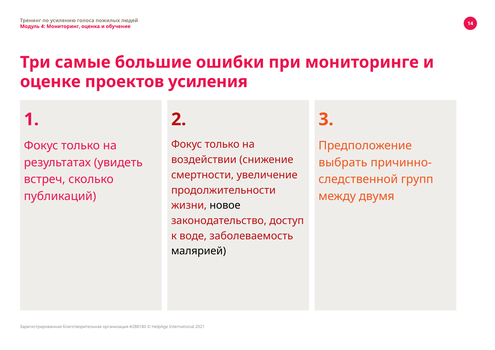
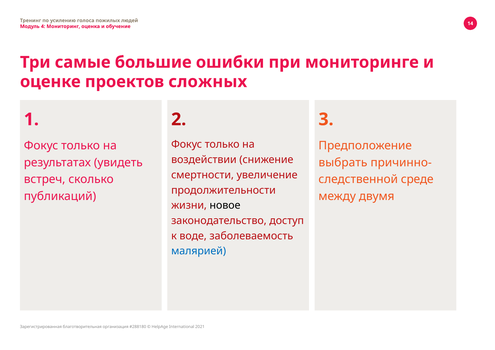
усиления: усиления -> сложных
групп: групп -> среде
малярией colour: black -> blue
